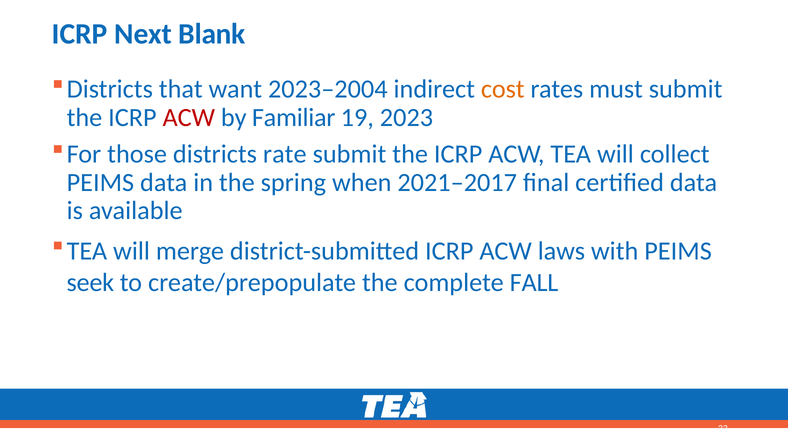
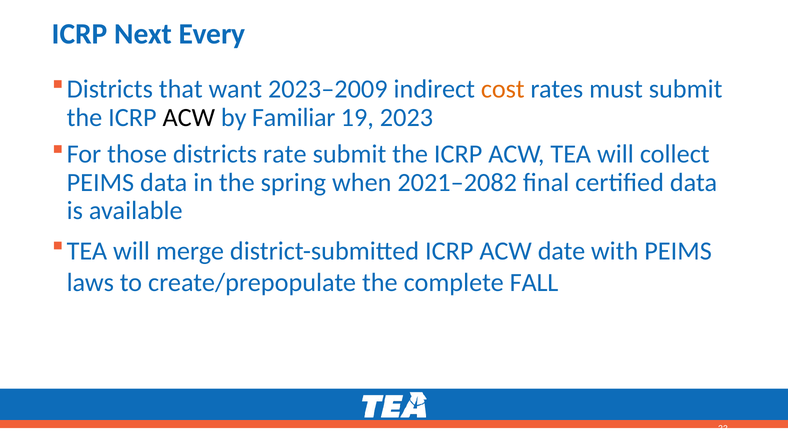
Blank: Blank -> Every
2023–2004: 2023–2004 -> 2023–2009
ACW at (189, 117) colour: red -> black
2021–2017: 2021–2017 -> 2021–2082
laws: laws -> date
seek: seek -> laws
